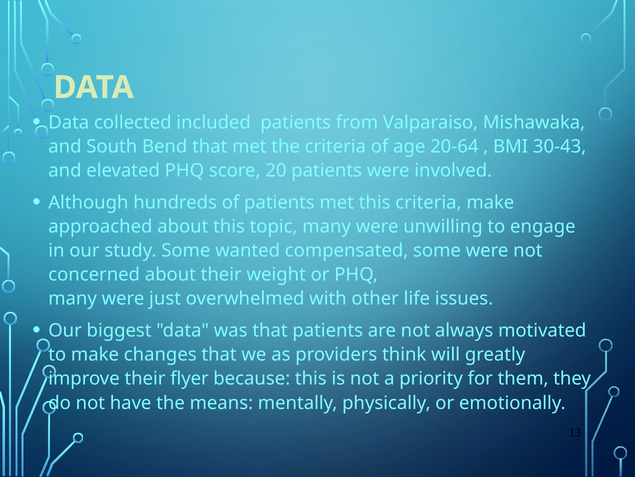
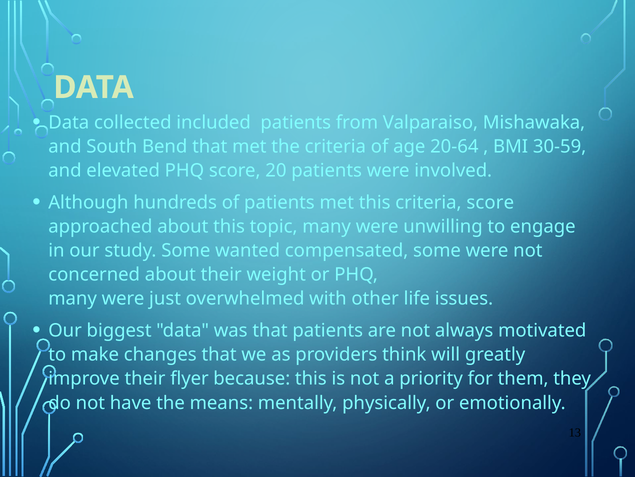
30-43: 30-43 -> 30-59
criteria make: make -> score
